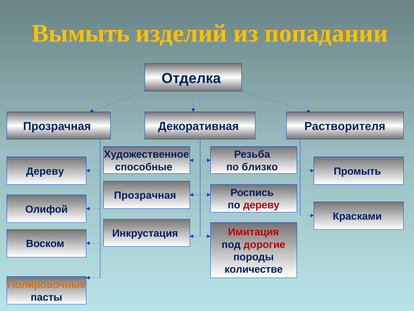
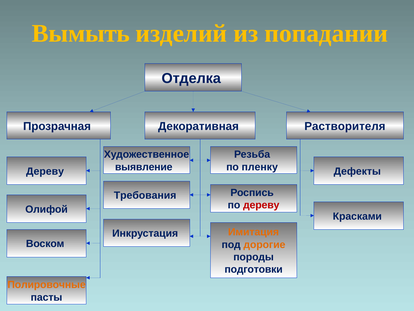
способные: способные -> выявление
близко: близко -> пленку
Промыть: Промыть -> Дефекты
Прозрачная at (145, 195): Прозрачная -> Требования
Имитация colour: red -> orange
дорогие colour: red -> orange
количестве: количестве -> подготовки
